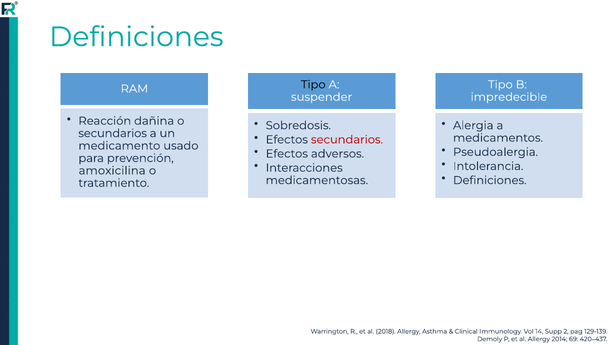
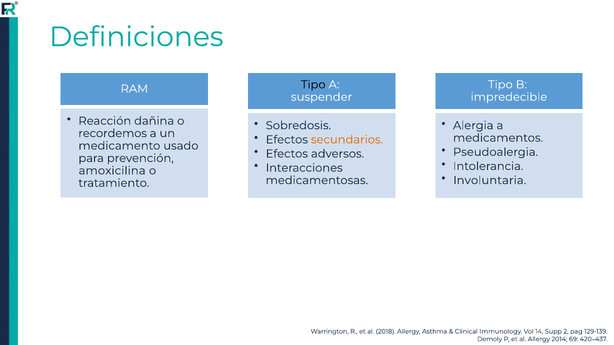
secundarios at (113, 133): secundarios -> recordemos
secundarios at (347, 140) colour: red -> orange
Definiciones at (490, 181): Definiciones -> Involuntaria
